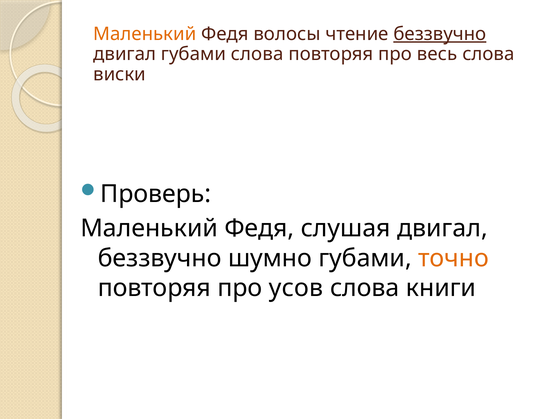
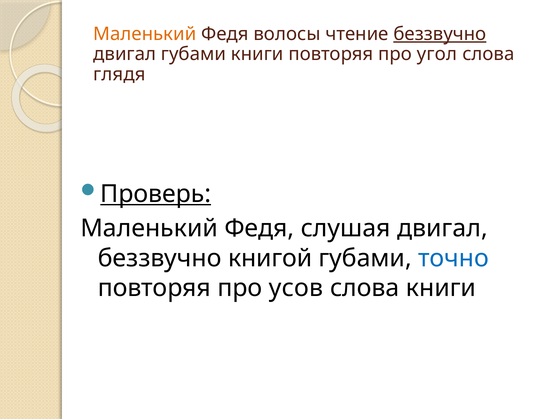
губами слова: слова -> книги
весь: весь -> угол
виски: виски -> глядя
Проверь underline: none -> present
шумно: шумно -> книгой
точно colour: orange -> blue
